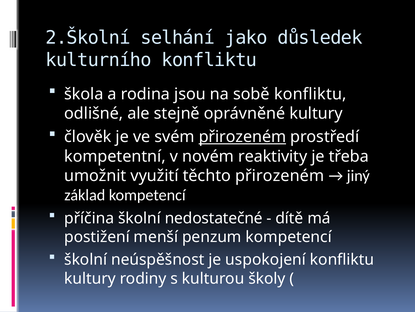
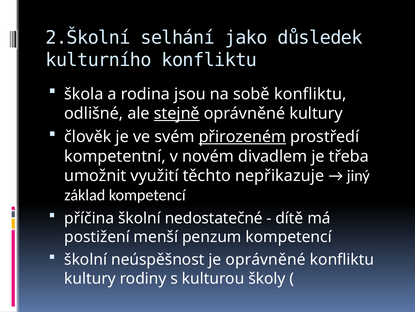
stejně underline: none -> present
reaktivity: reaktivity -> divadlem
těchto přirozeném: přirozeném -> nepřikazuje
je uspokojení: uspokojení -> oprávněné
